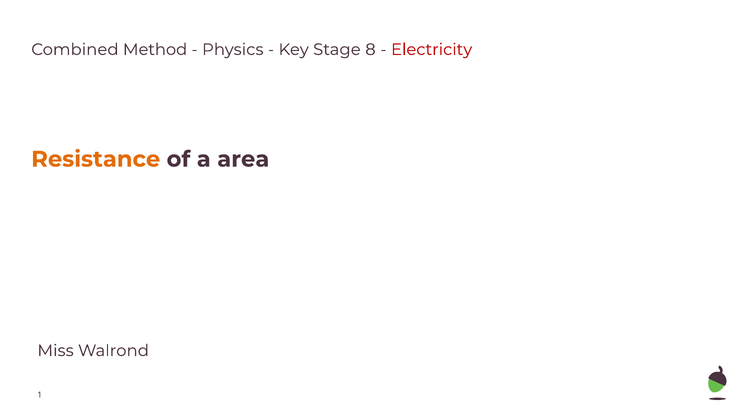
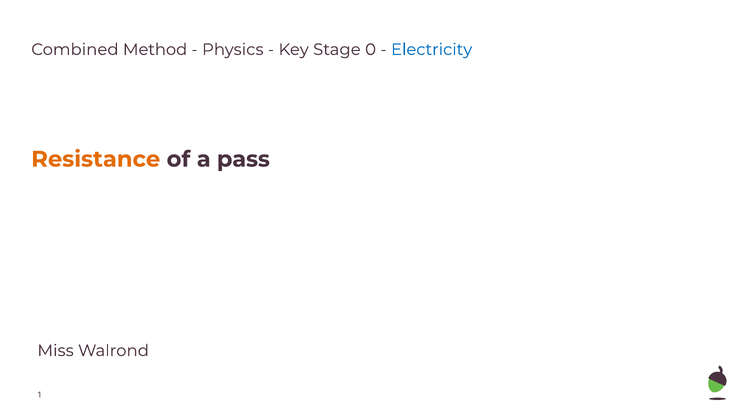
8: 8 -> 0
Electricity colour: red -> blue
area: area -> pass
